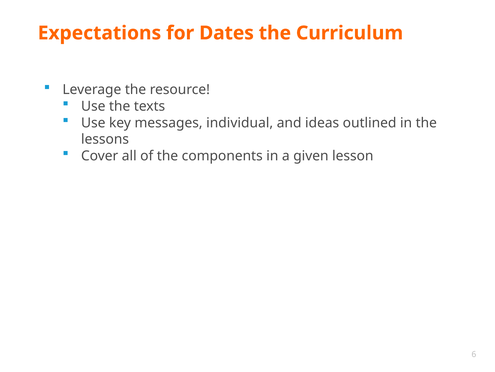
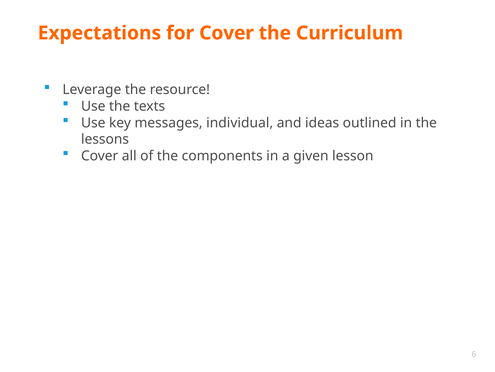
for Dates: Dates -> Cover
